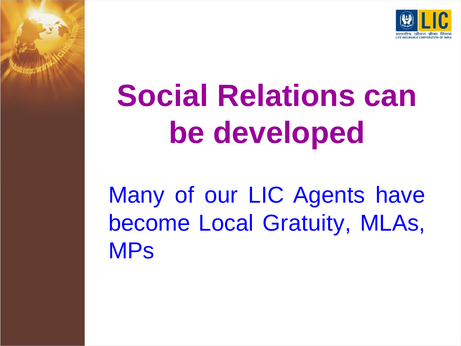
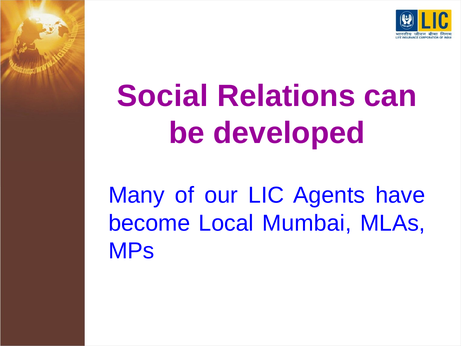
Gratuity: Gratuity -> Mumbai
